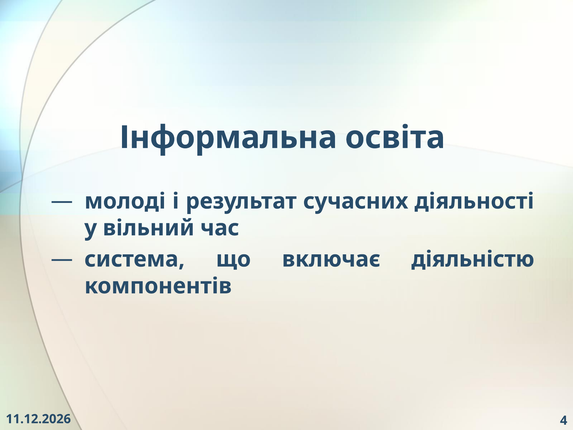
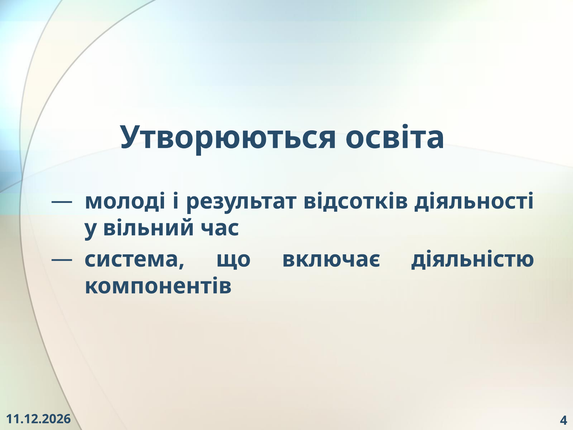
Інформальна: Інформальна -> Утворюються
сучасних: сучасних -> відсотків
